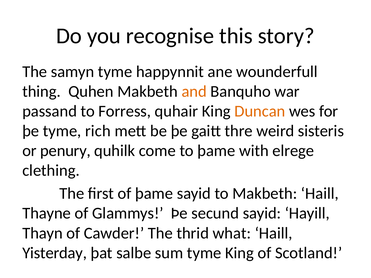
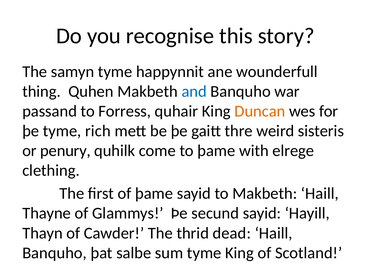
and colour: orange -> blue
what: what -> dead
Yisterday at (55, 253): Yisterday -> Banquho
